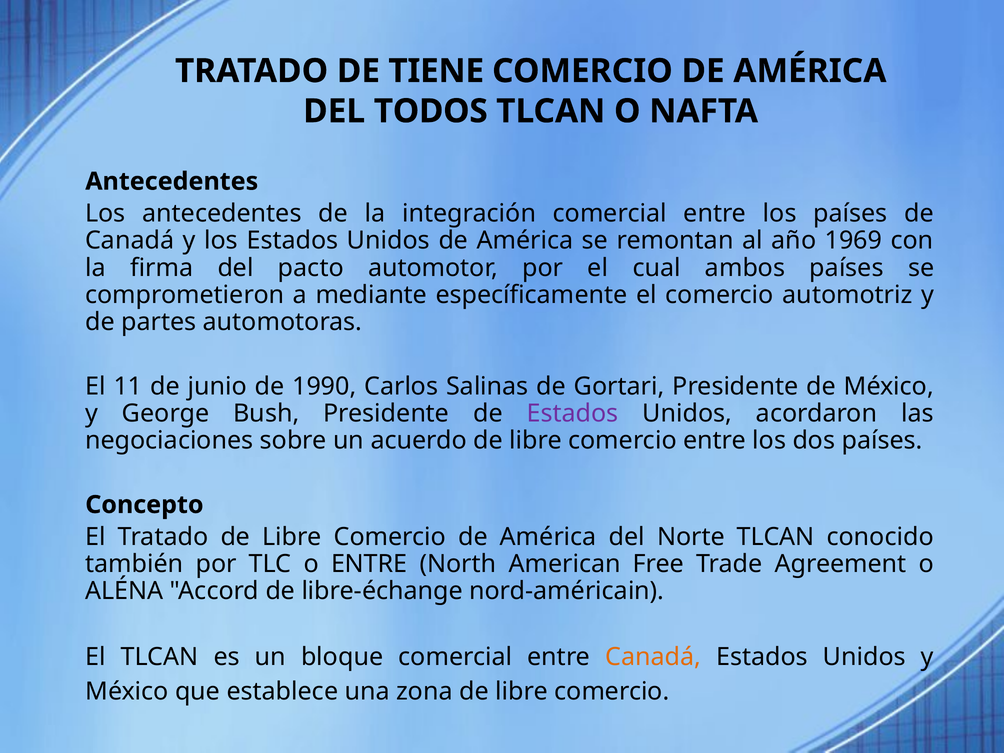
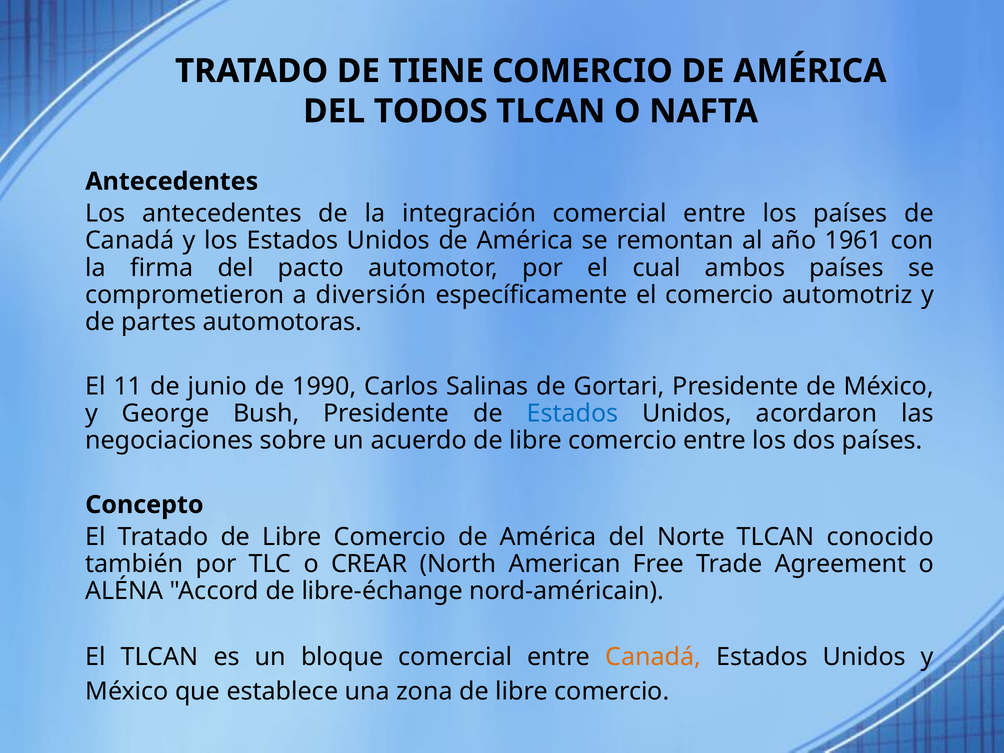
1969: 1969 -> 1961
mediante: mediante -> diversión
Estados at (573, 413) colour: purple -> blue
o ENTRE: ENTRE -> CREAR
